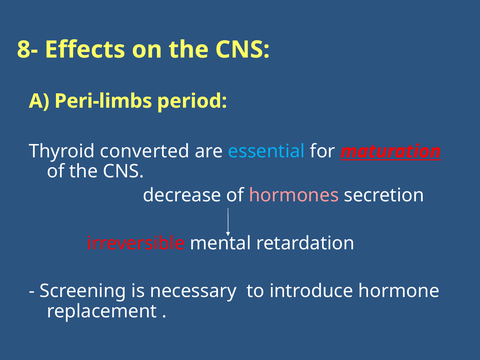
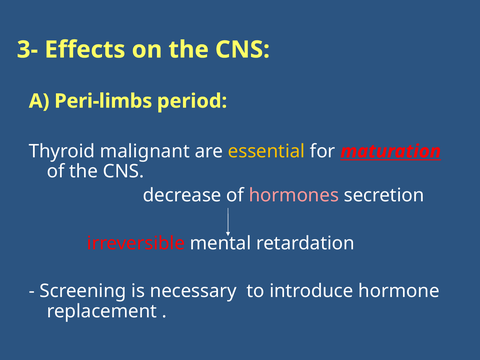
8-: 8- -> 3-
converted: converted -> malignant
essential colour: light blue -> yellow
